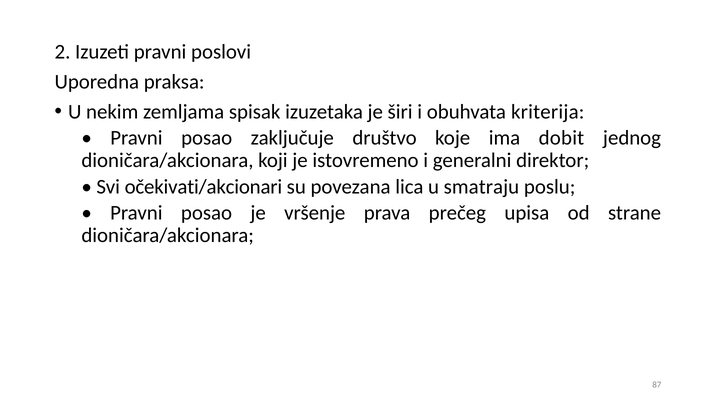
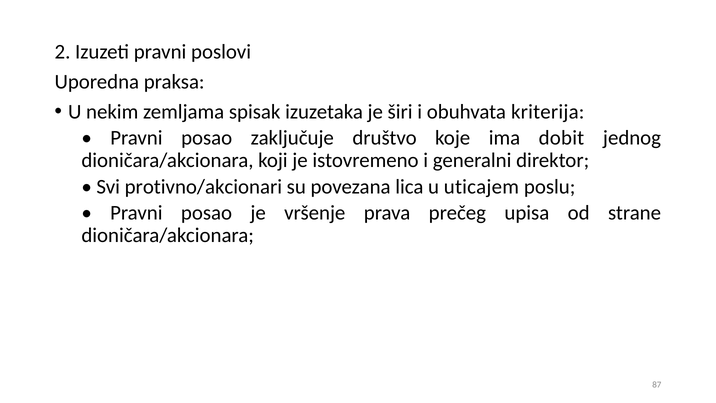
očekivati/akcionari: očekivati/akcionari -> protivno/akcionari
smatraju: smatraju -> uticajem
